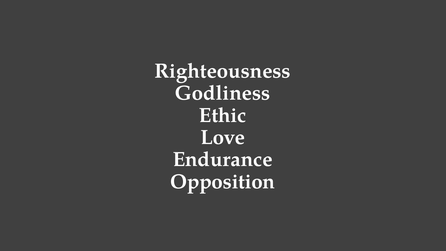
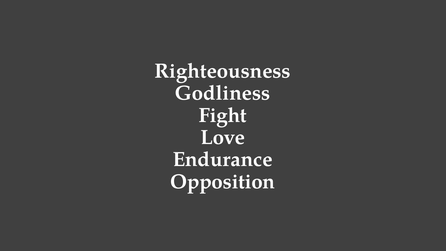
Ethic: Ethic -> Fight
